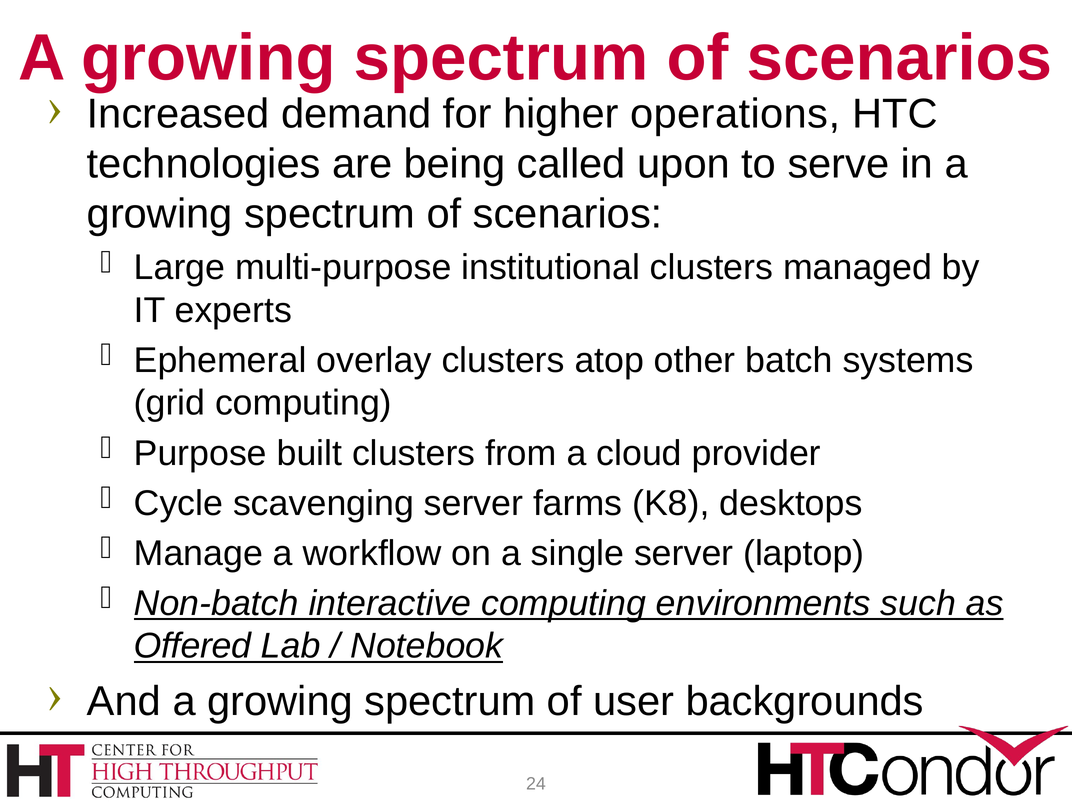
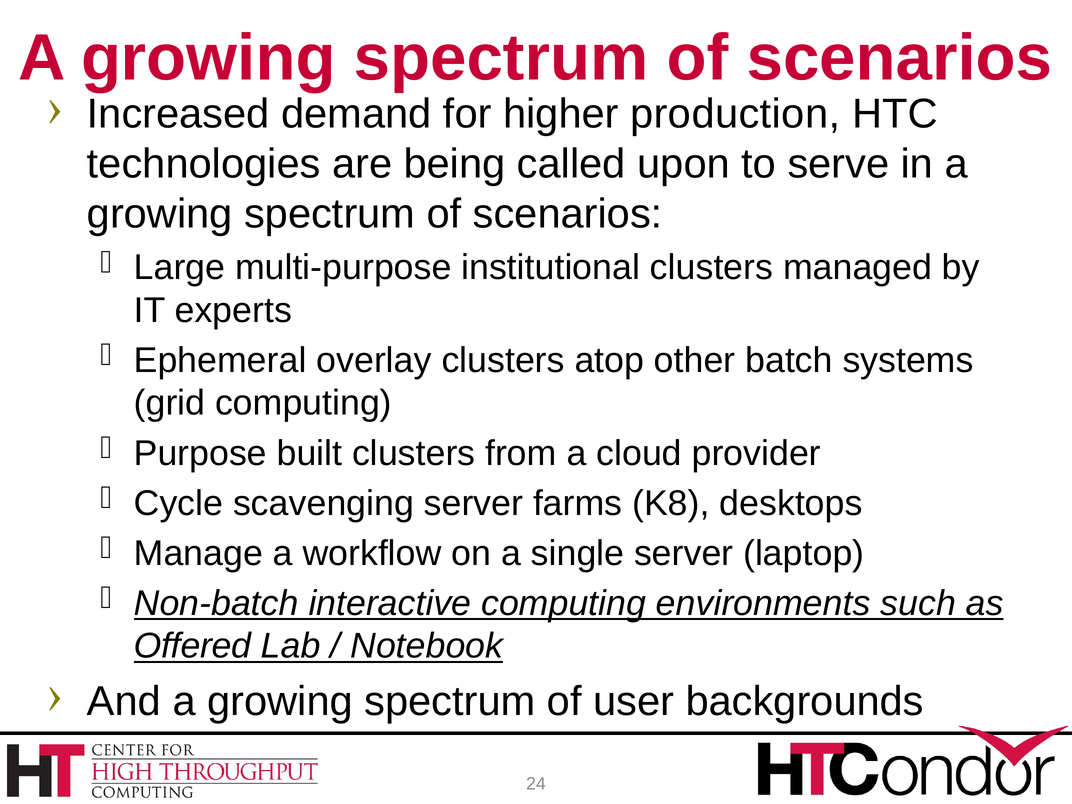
operations: operations -> production
